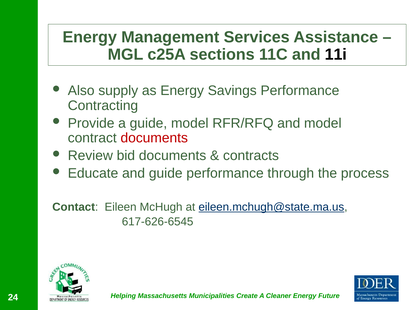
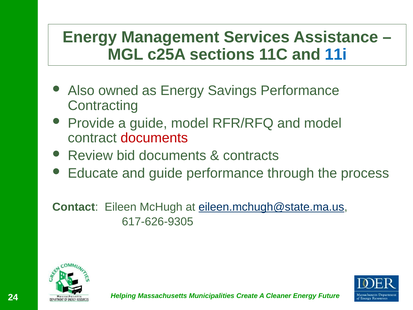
11i colour: black -> blue
supply: supply -> owned
617-626-6545: 617-626-6545 -> 617-626-9305
